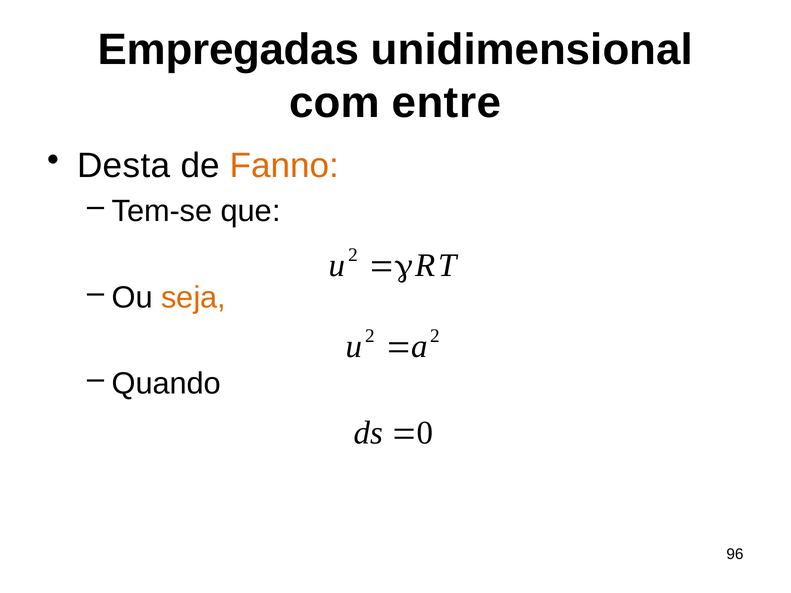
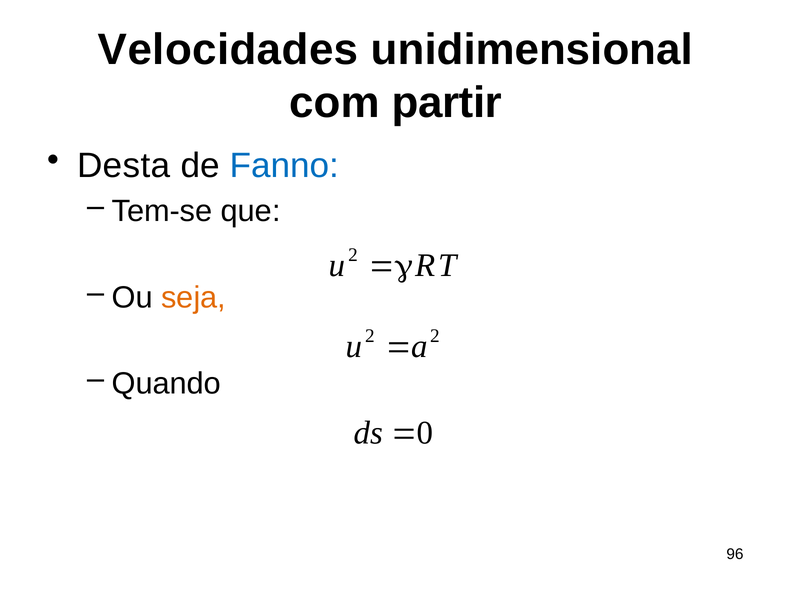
Empregadas: Empregadas -> Velocidades
entre: entre -> partir
Fanno colour: orange -> blue
